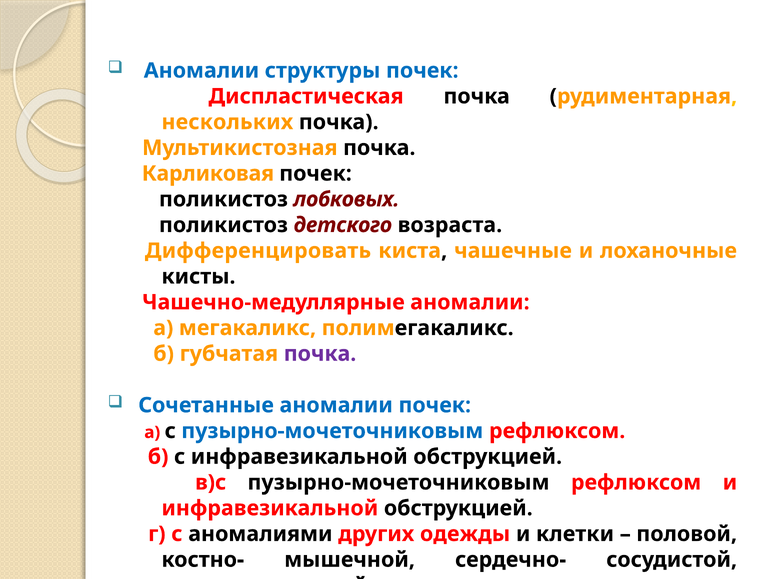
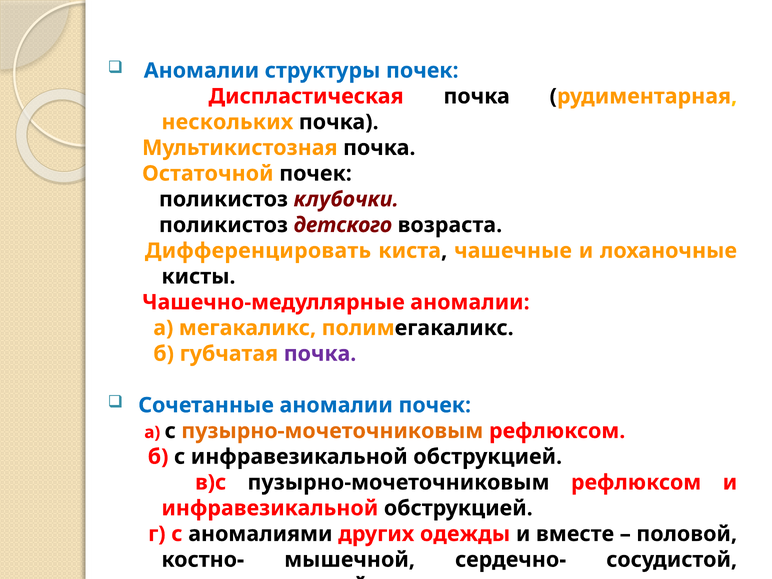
Карликовая: Карликовая -> Остаточной
лобковых: лобковых -> клубочки
пузырно-мочеточниковым at (332, 431) colour: blue -> orange
клетки: клетки -> вместе
